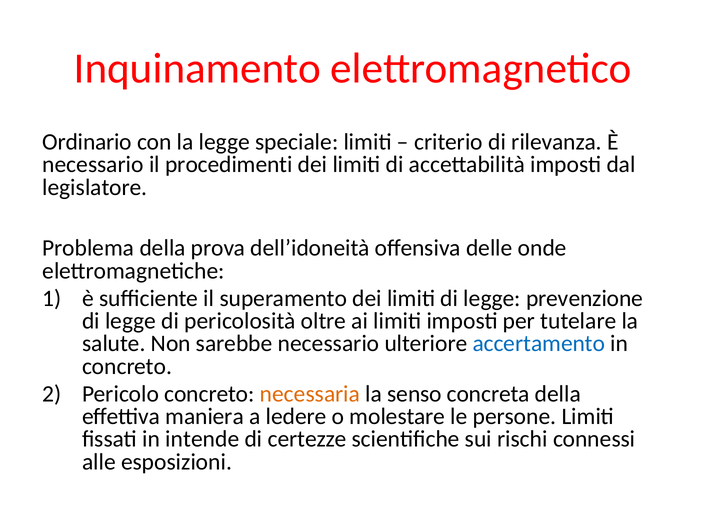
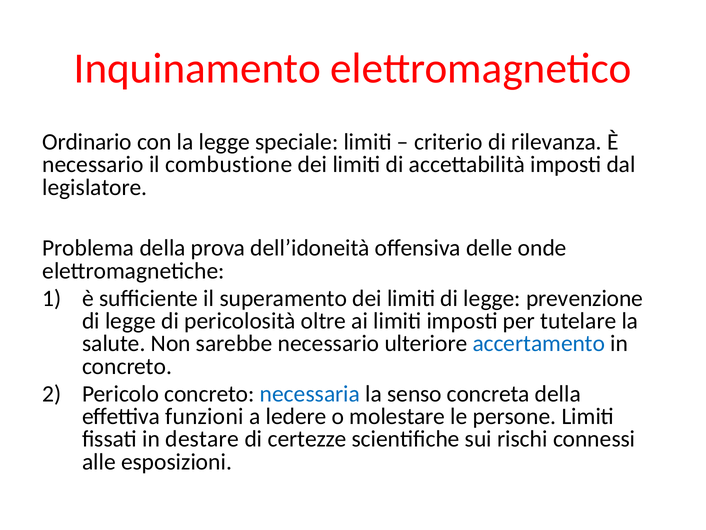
procedimenti: procedimenti -> combustione
necessaria colour: orange -> blue
maniera: maniera -> funzioni
intende: intende -> destare
